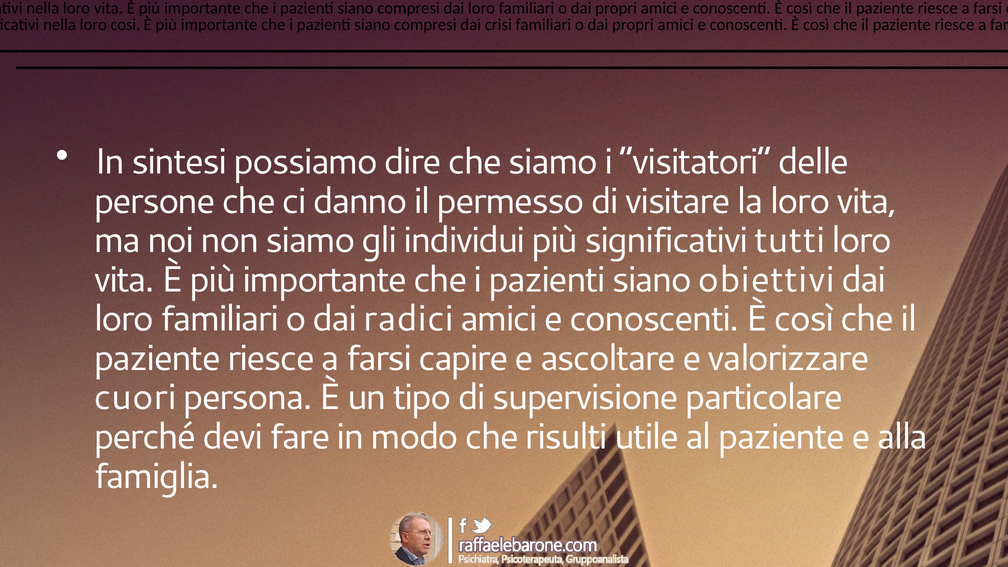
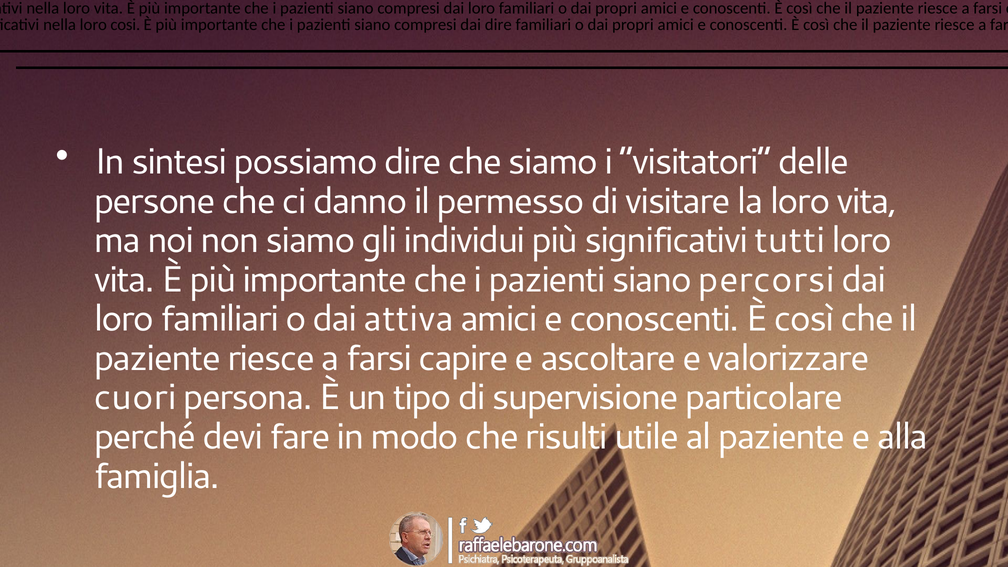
dai crisi: crisi -> dire
obiettivi: obiettivi -> percorsi
radici: radici -> attiva
